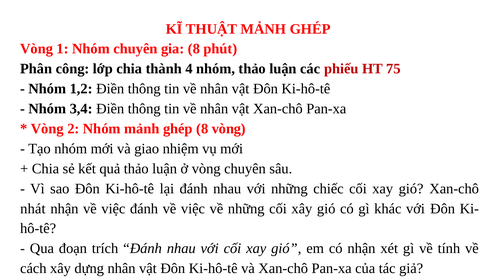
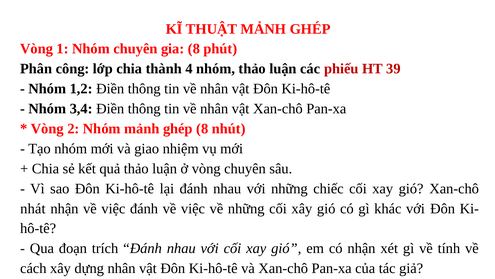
75: 75 -> 39
8 vòng: vòng -> nhút
